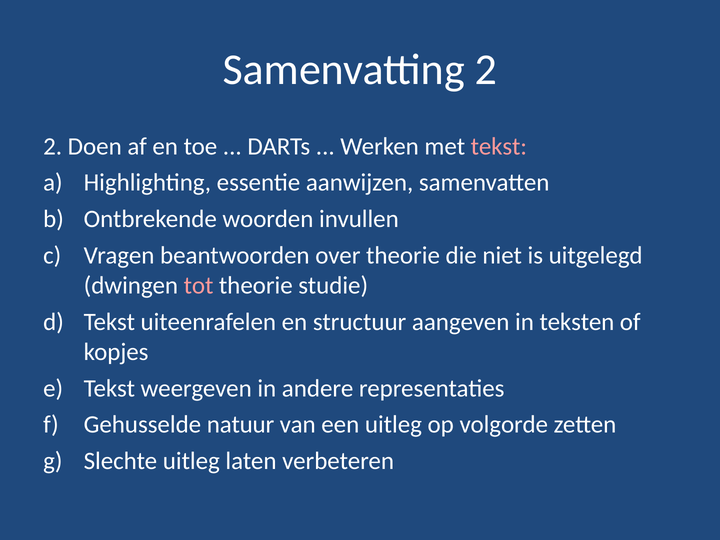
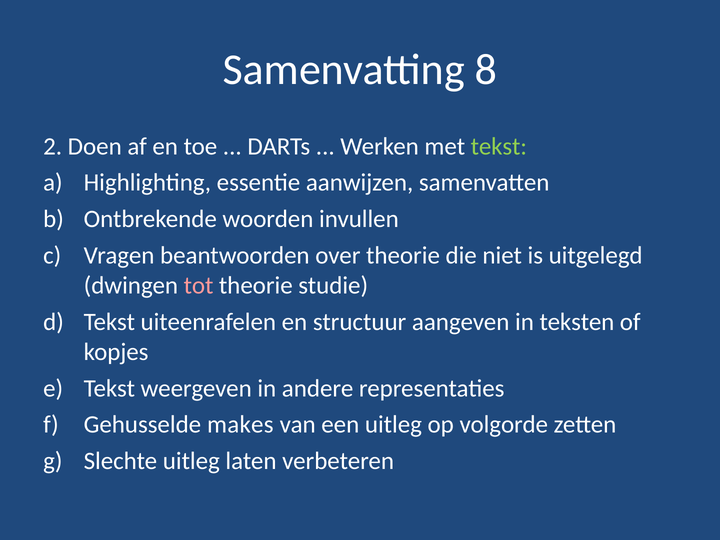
Samenvatting 2: 2 -> 8
tekst at (499, 146) colour: pink -> light green
natuur: natuur -> makes
